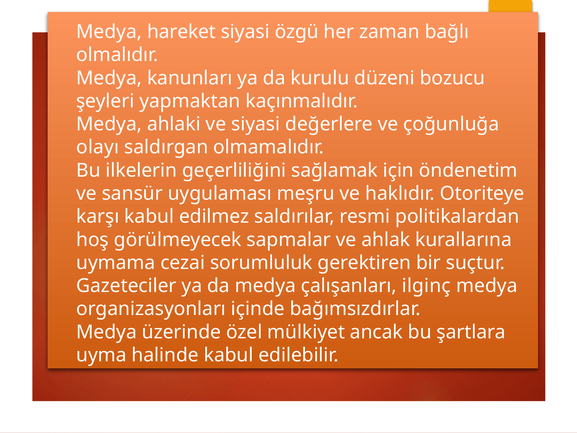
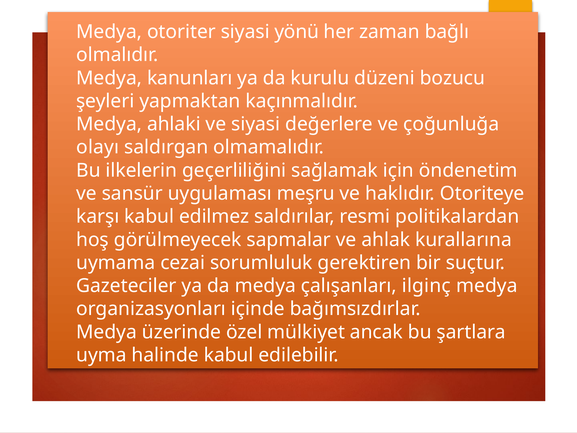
hareket: hareket -> otoriter
özgü: özgü -> yönü
